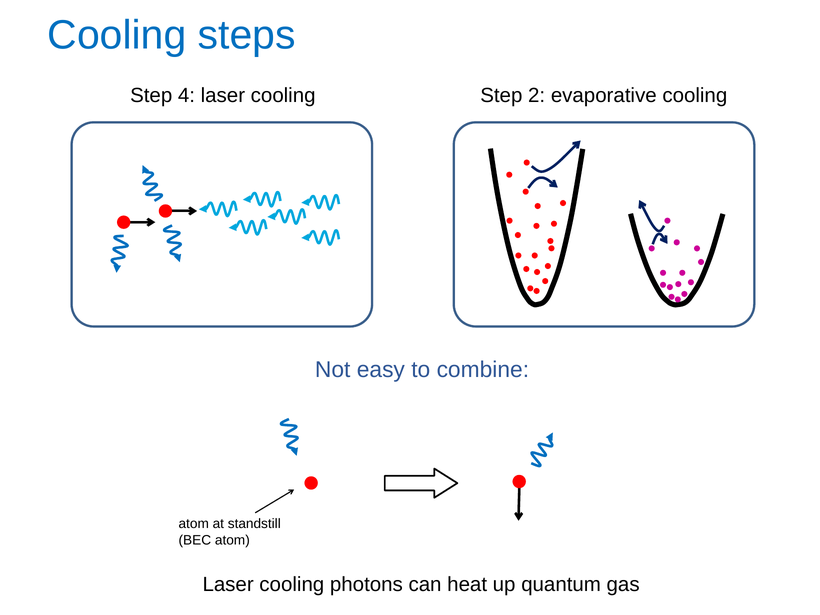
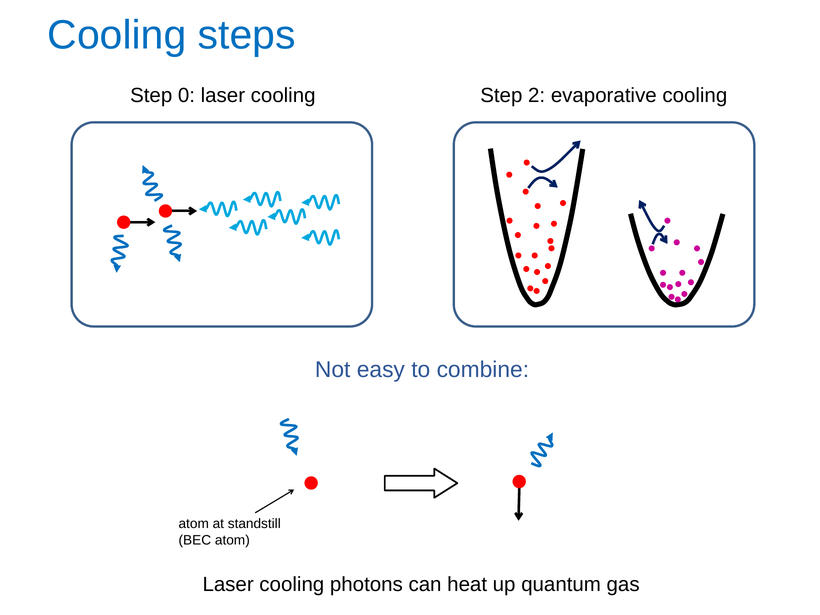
4: 4 -> 0
